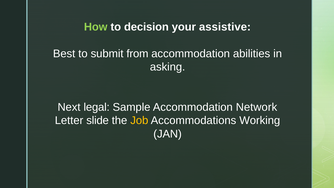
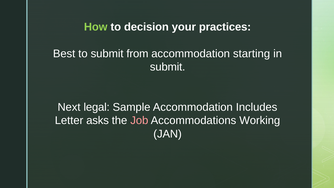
assistive: assistive -> practices
abilities: abilities -> starting
asking at (168, 67): asking -> submit
Network: Network -> Includes
slide: slide -> asks
Job colour: yellow -> pink
